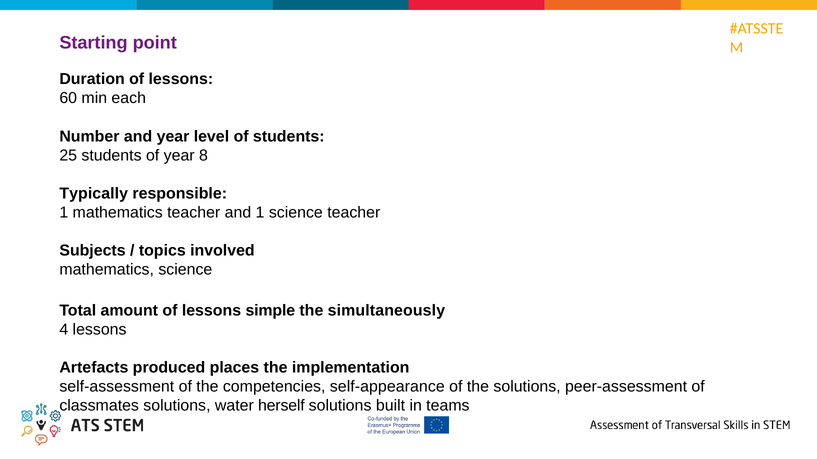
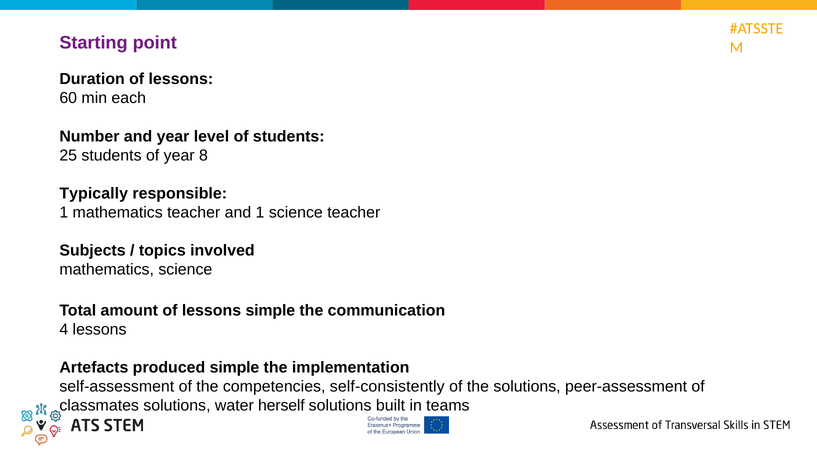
simultaneously: simultaneously -> communication
produced places: places -> simple
self-appearance: self-appearance -> self-consistently
